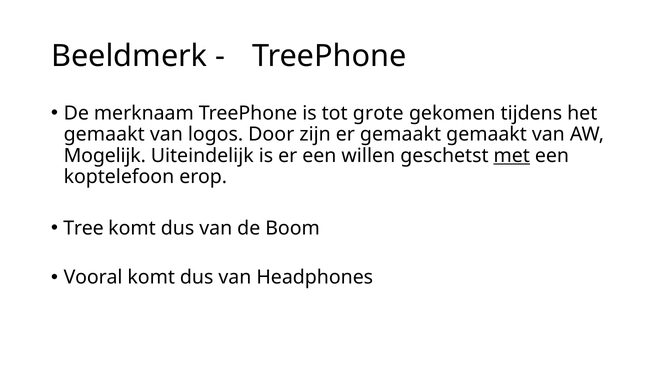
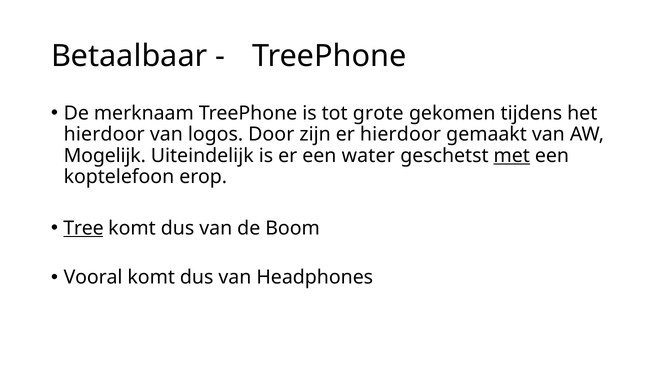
Beeldmerk: Beeldmerk -> Betaalbaar
gemaakt at (104, 134): gemaakt -> hierdoor
er gemaakt: gemaakt -> hierdoor
willen: willen -> water
Tree underline: none -> present
